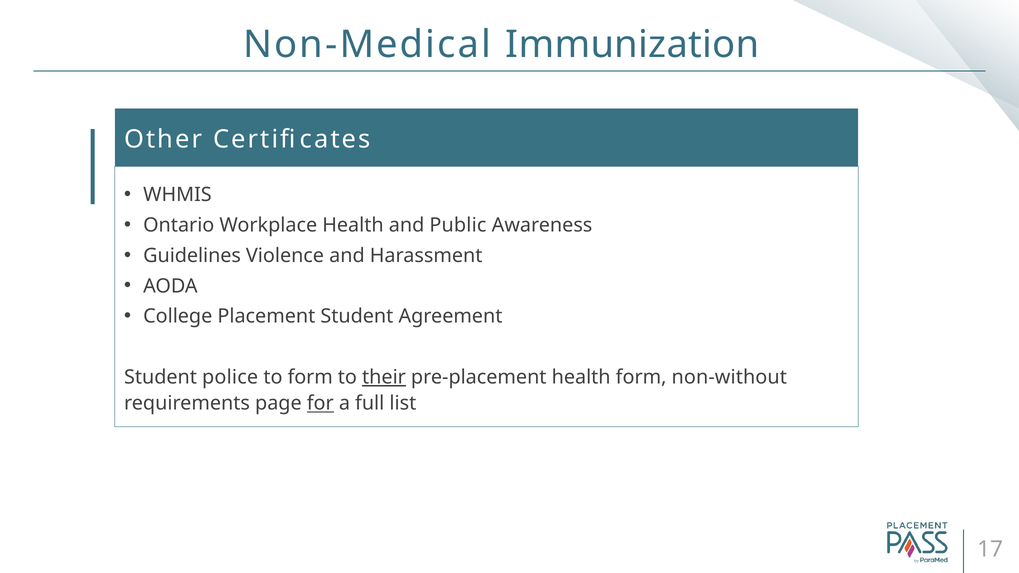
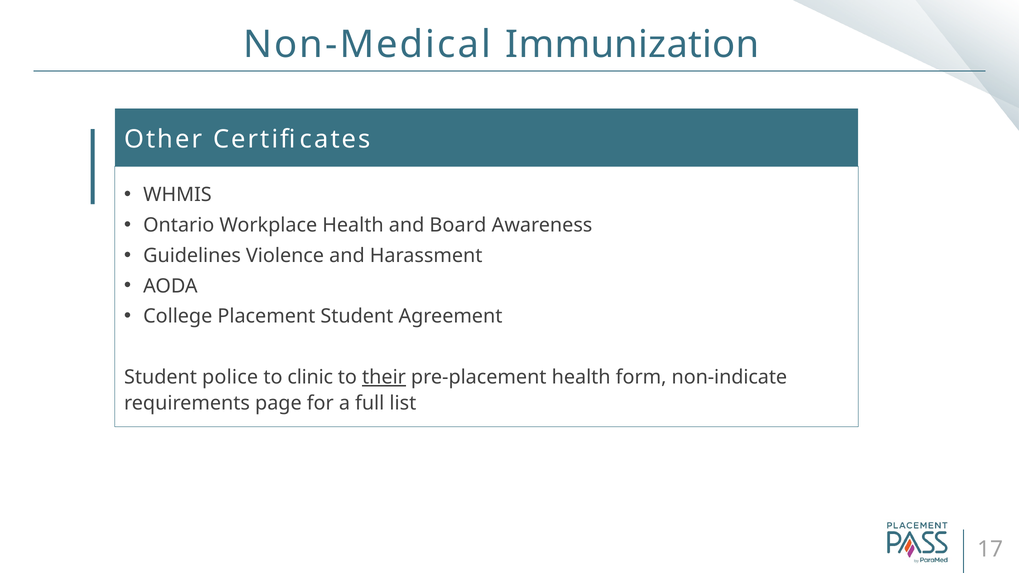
Public: Public -> Board
to form: form -> clinic
non-without: non-without -> non-indicate
for underline: present -> none
